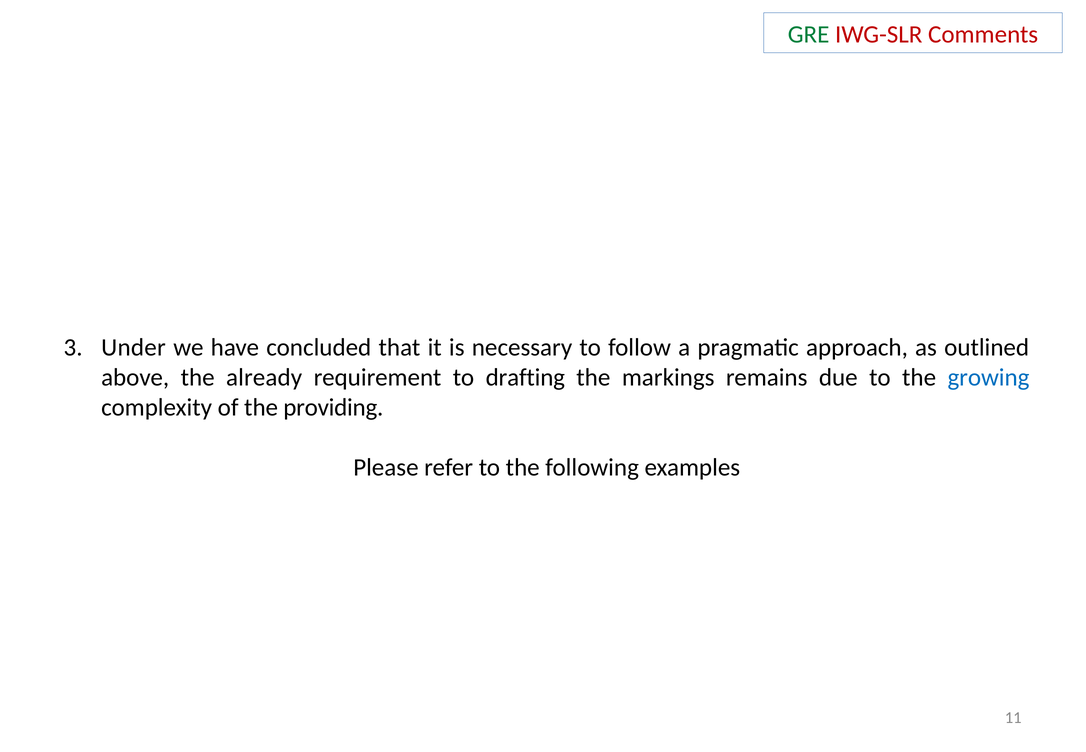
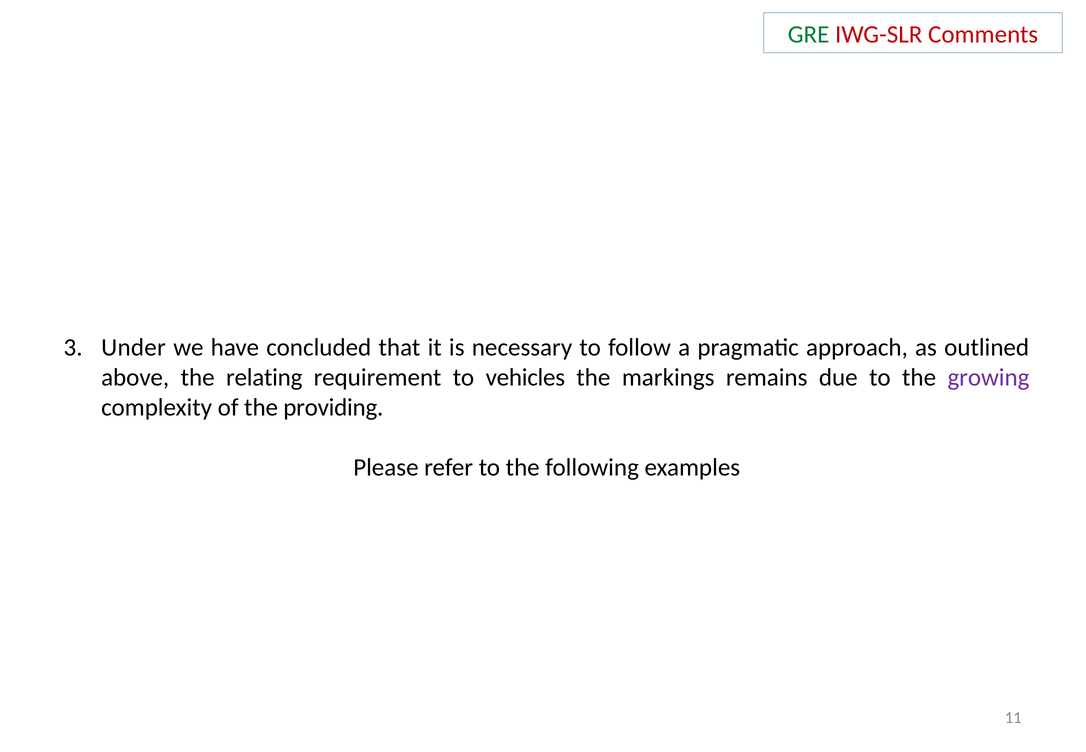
already: already -> relating
drafting: drafting -> vehicles
growing colour: blue -> purple
